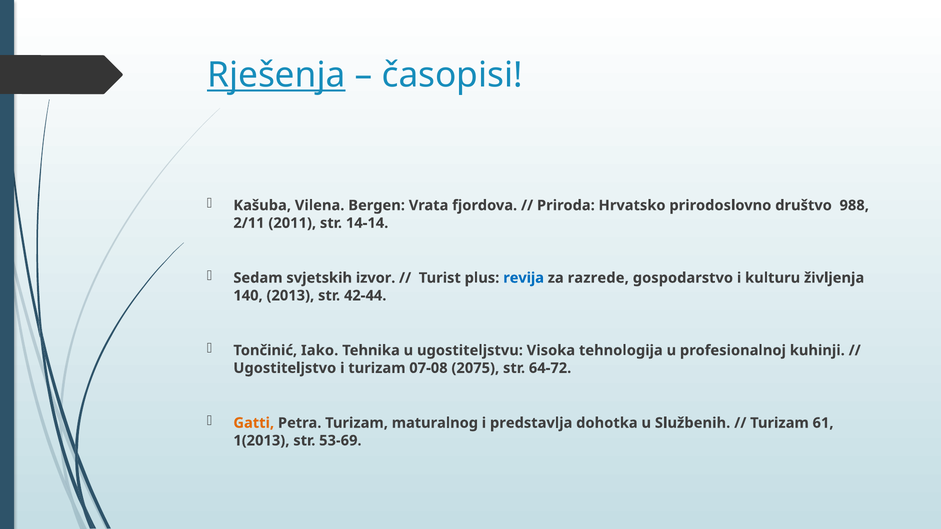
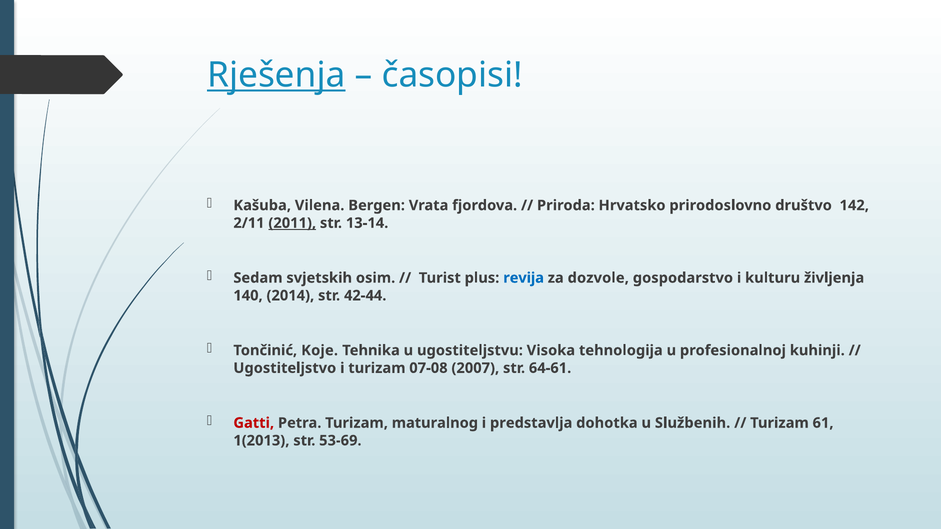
988: 988 -> 142
2011 underline: none -> present
14-14: 14-14 -> 13-14
izvor: izvor -> osim
razrede: razrede -> dozvole
2013: 2013 -> 2014
Iako: Iako -> Koje
2075: 2075 -> 2007
64-72: 64-72 -> 64-61
Gatti colour: orange -> red
